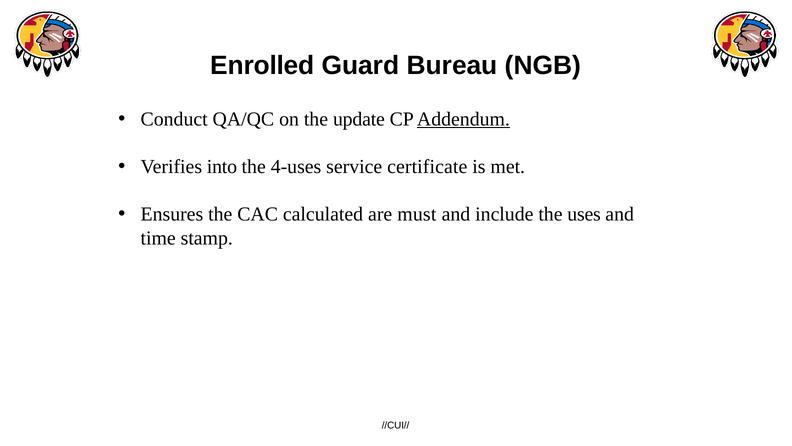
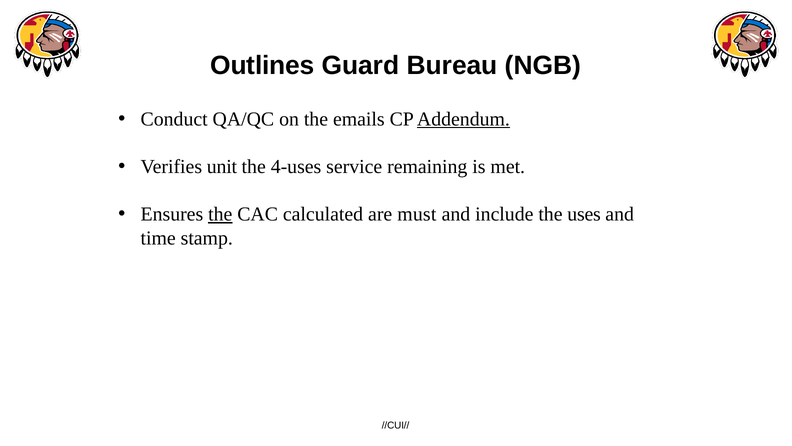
Enrolled: Enrolled -> Outlines
update: update -> emails
into: into -> unit
certificate: certificate -> remaining
the at (220, 214) underline: none -> present
